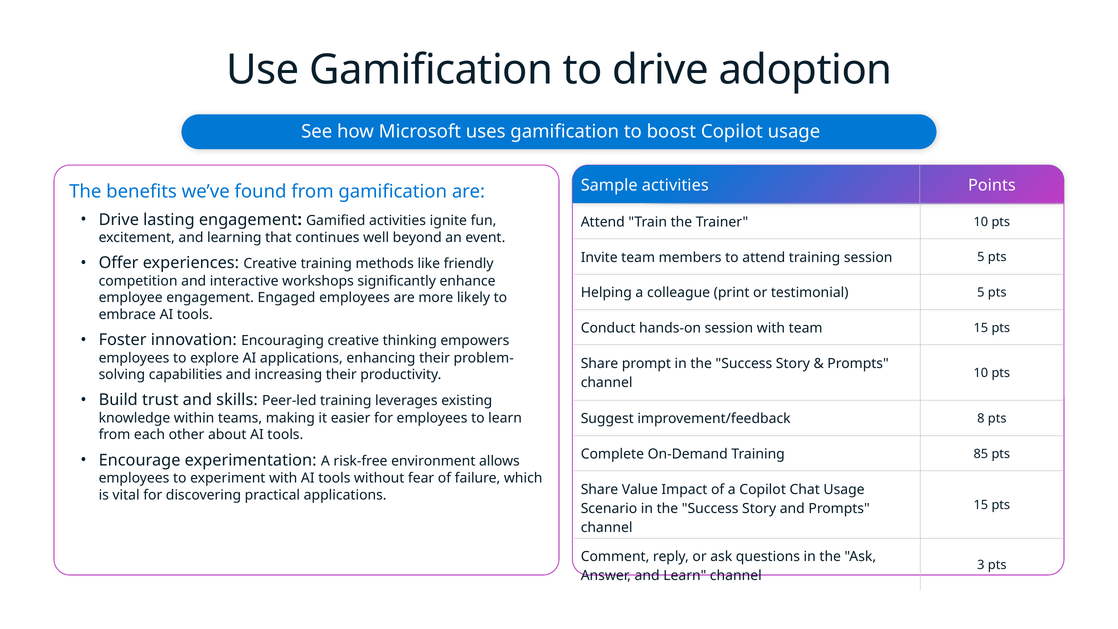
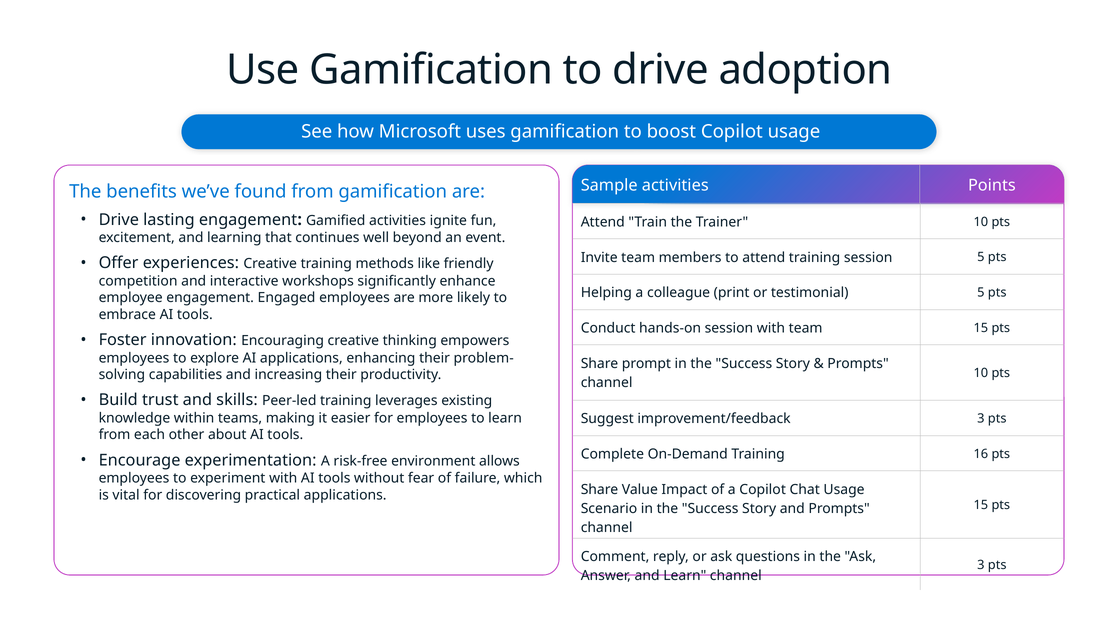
improvement/feedback 8: 8 -> 3
85: 85 -> 16
